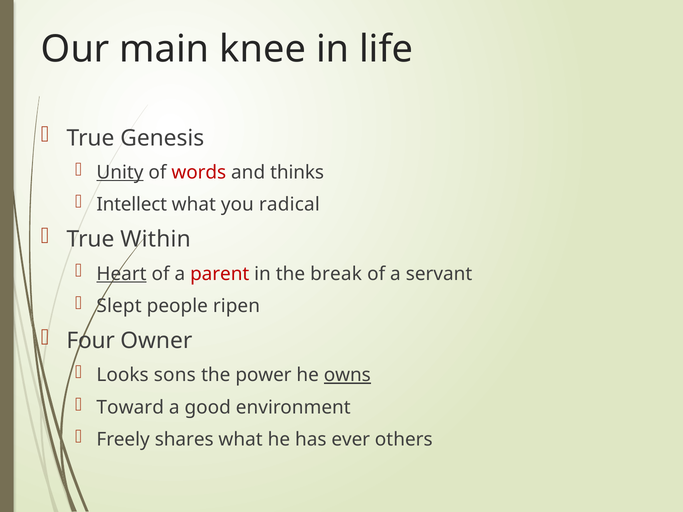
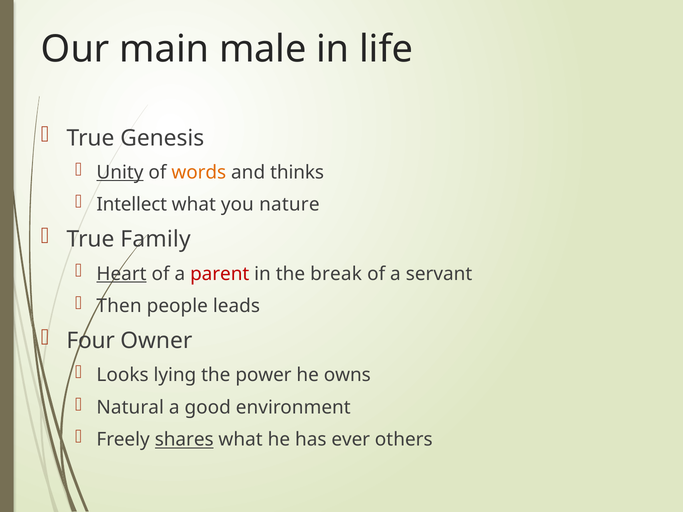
knee: knee -> male
words colour: red -> orange
radical: radical -> nature
Within: Within -> Family
Slept: Slept -> Then
ripen: ripen -> leads
sons: sons -> lying
owns underline: present -> none
Toward: Toward -> Natural
shares underline: none -> present
